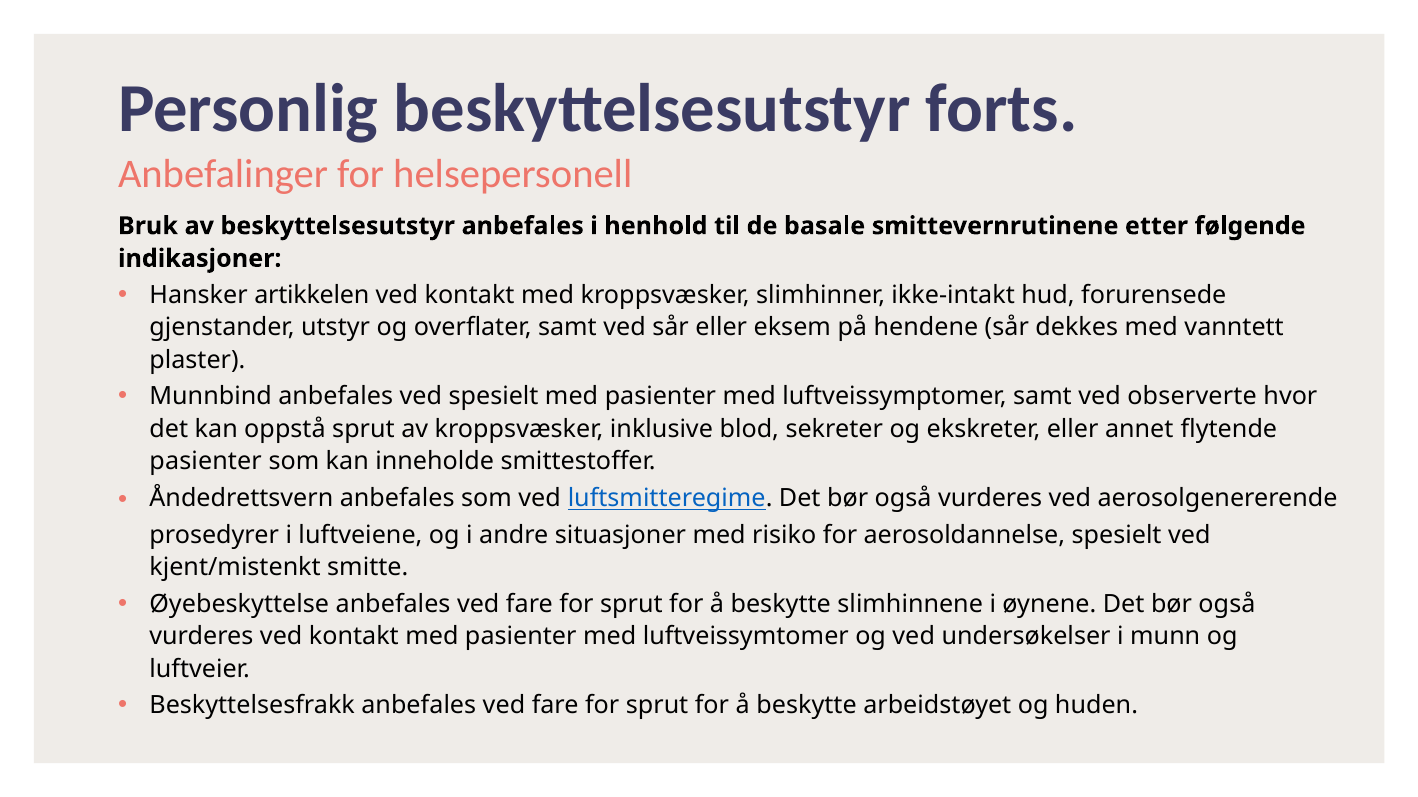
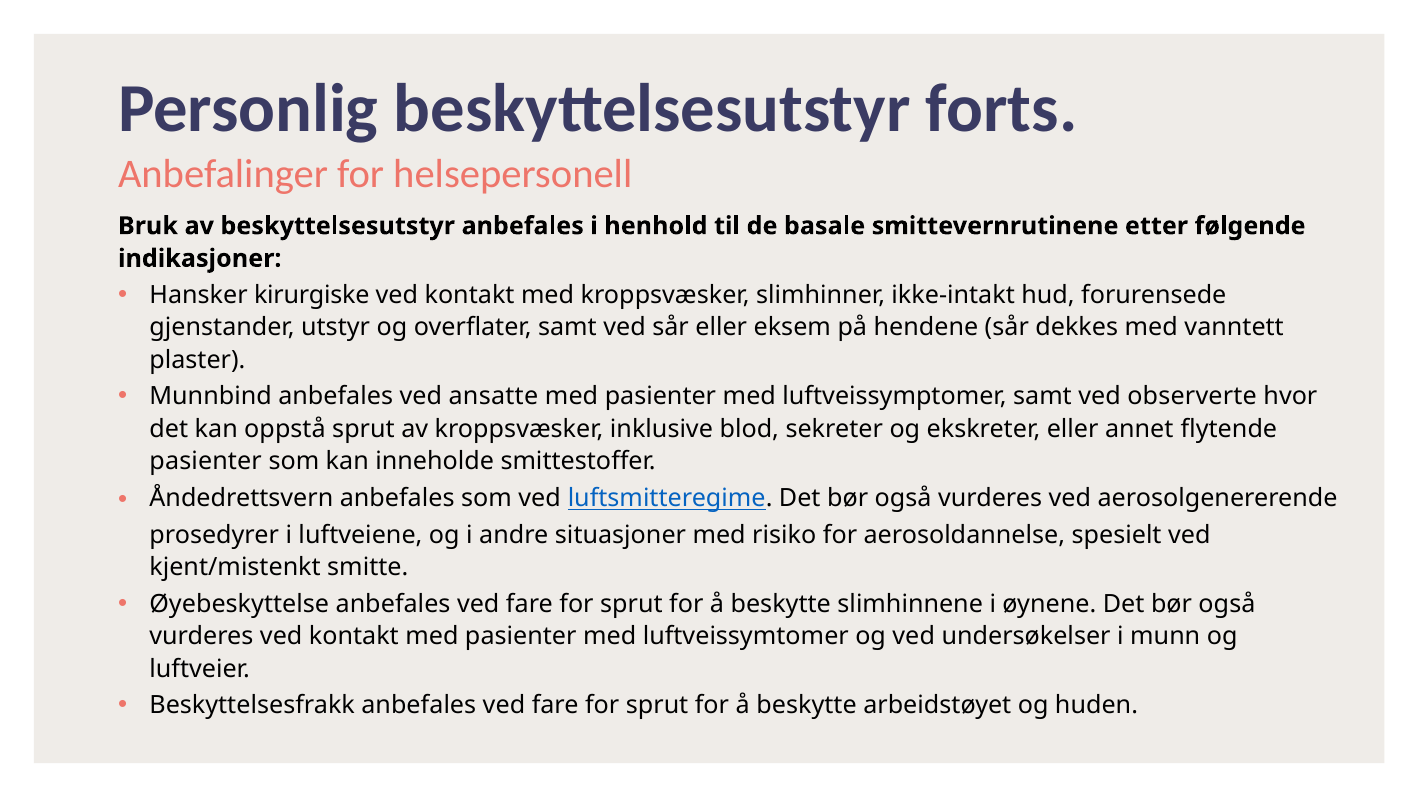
artikkelen: artikkelen -> kirurgiske
ved spesielt: spesielt -> ansatte
